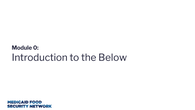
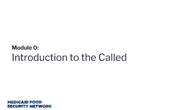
Below: Below -> Called
